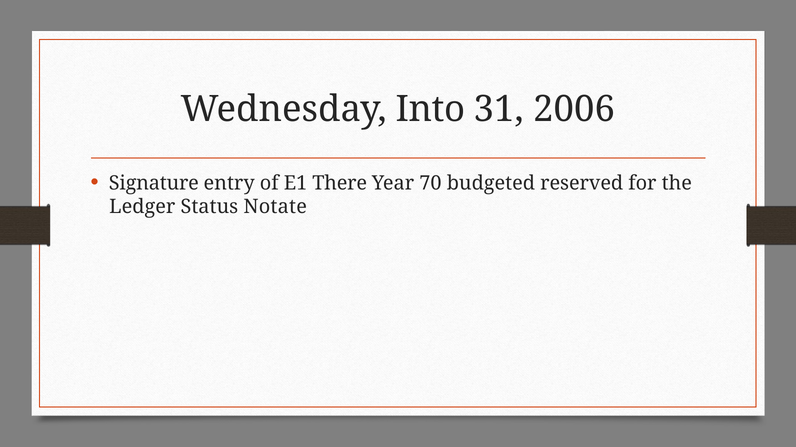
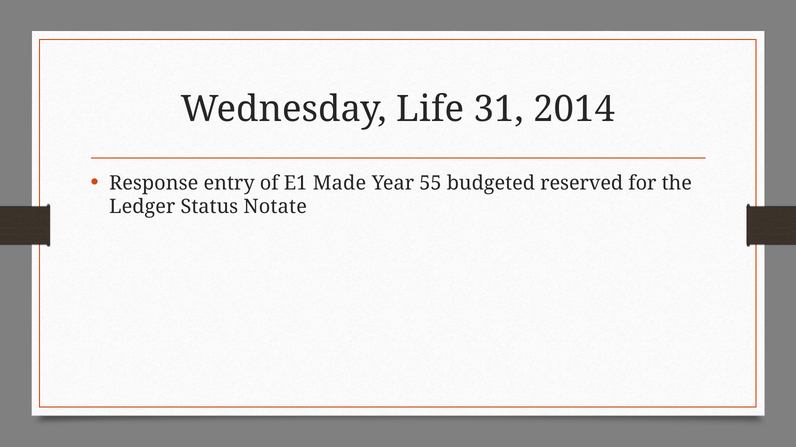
Into: Into -> Life
2006: 2006 -> 2014
Signature: Signature -> Response
There: There -> Made
70: 70 -> 55
